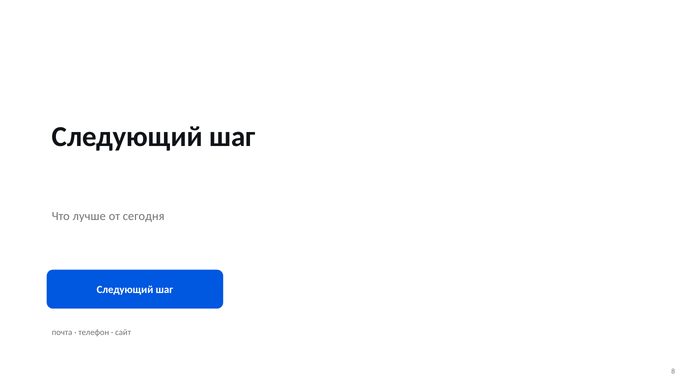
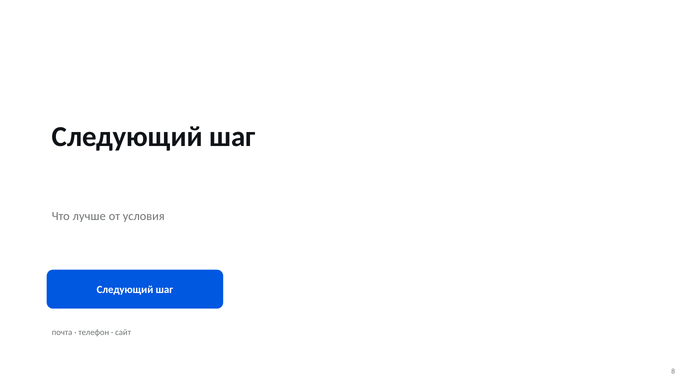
сегодня: сегодня -> условия
